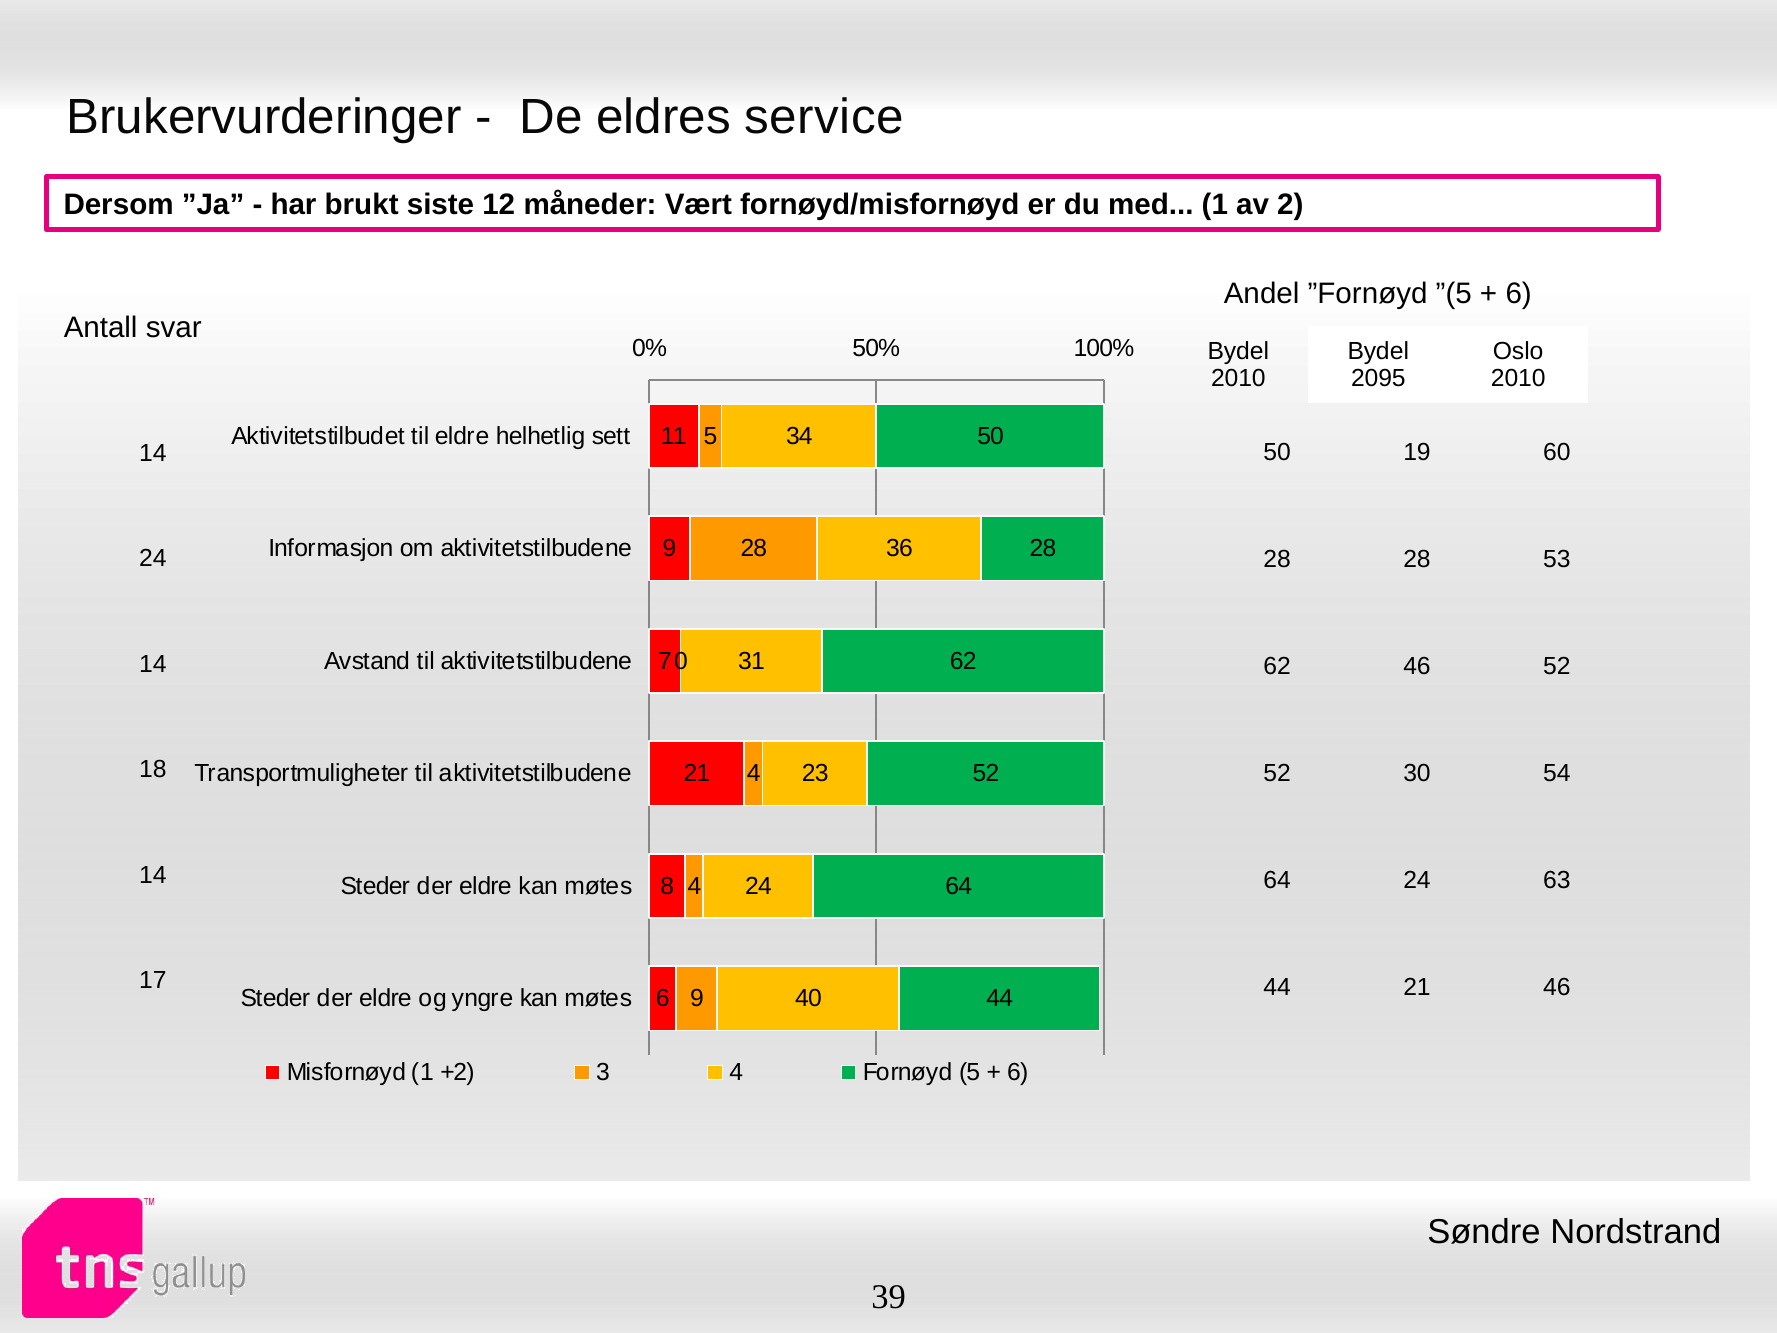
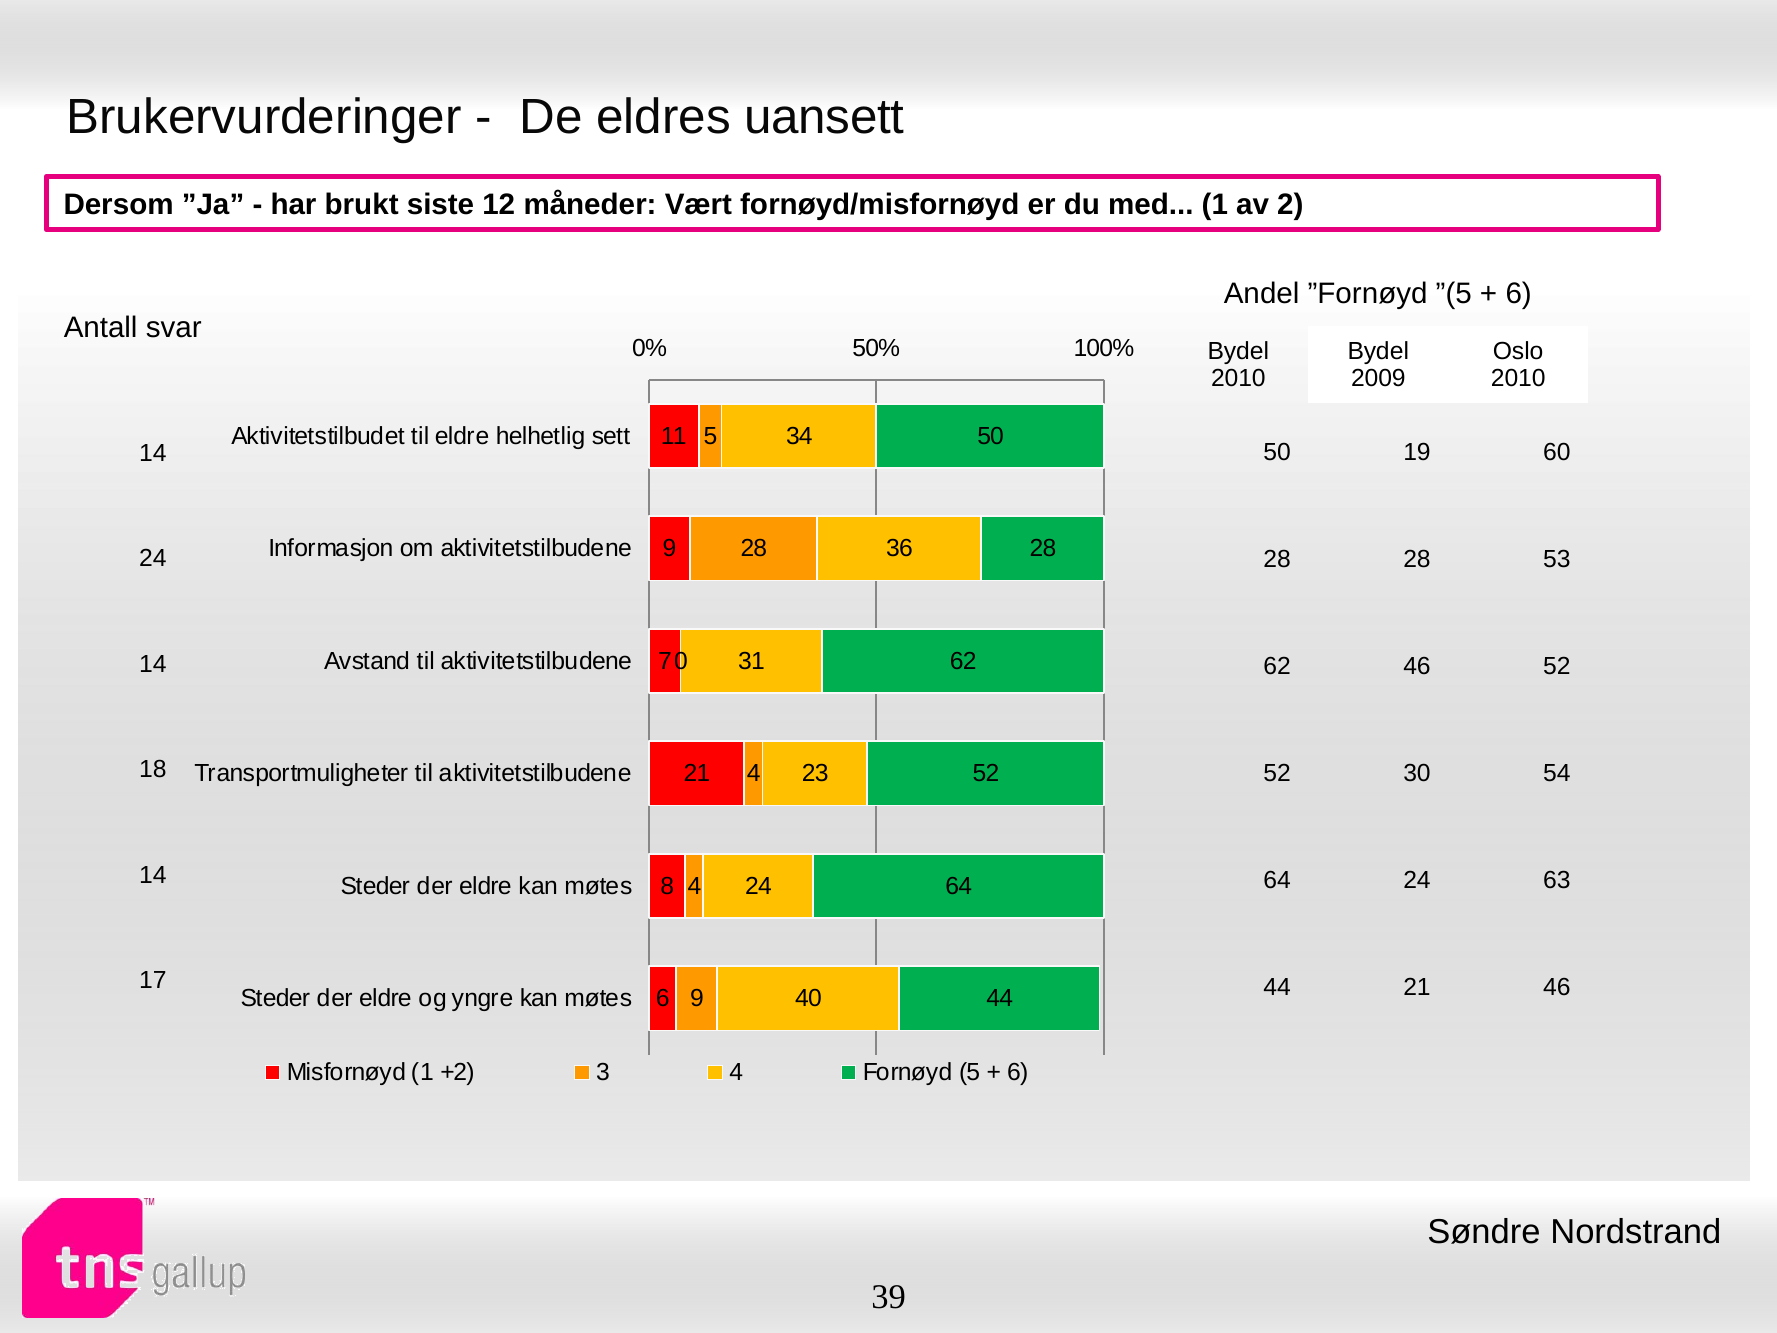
service: service -> uansett
2095: 2095 -> 2009
